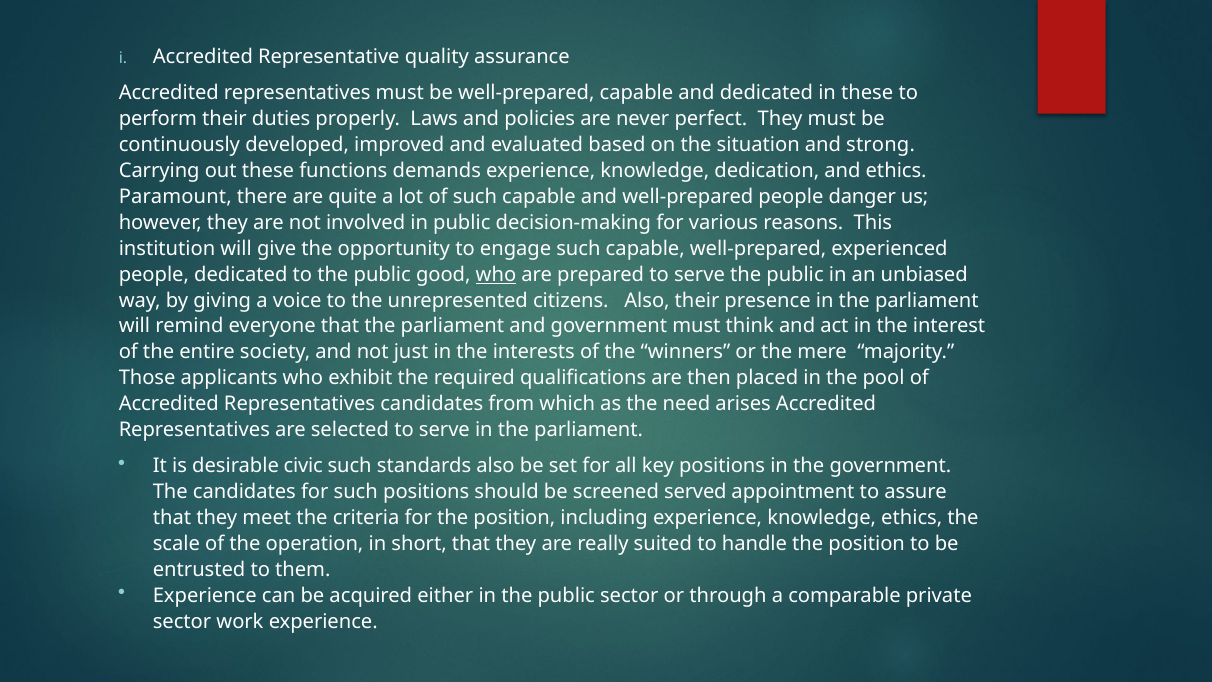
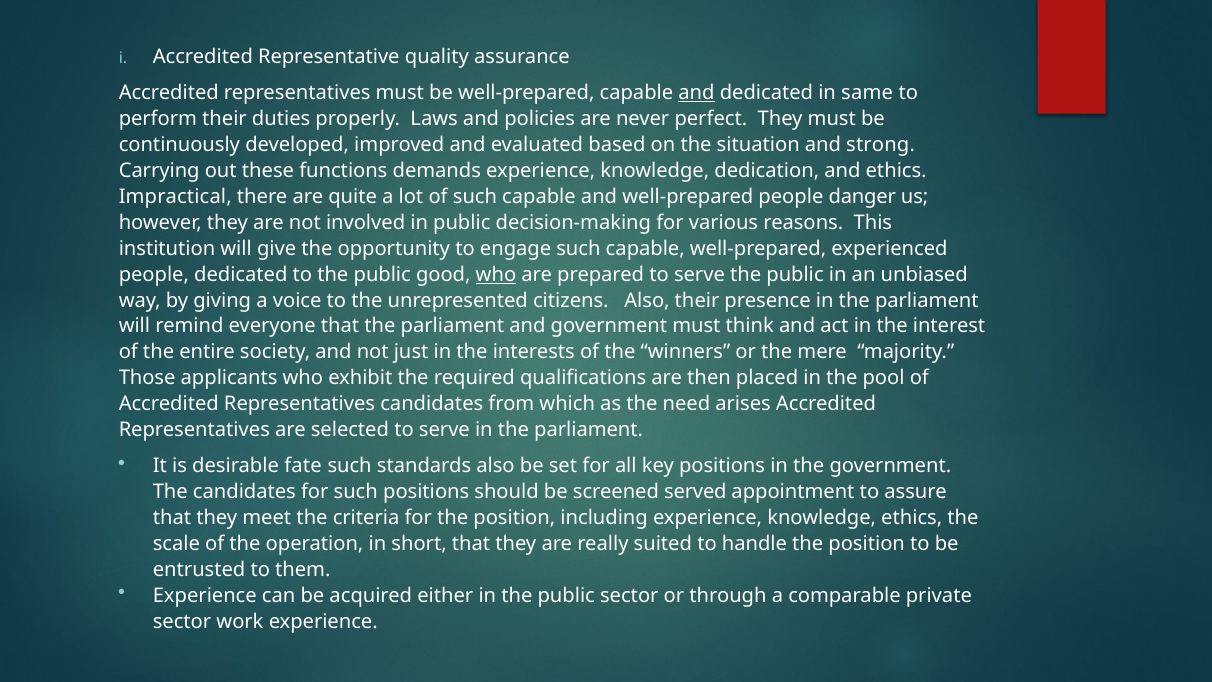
and at (697, 93) underline: none -> present
in these: these -> same
Paramount: Paramount -> Impractical
civic: civic -> fate
